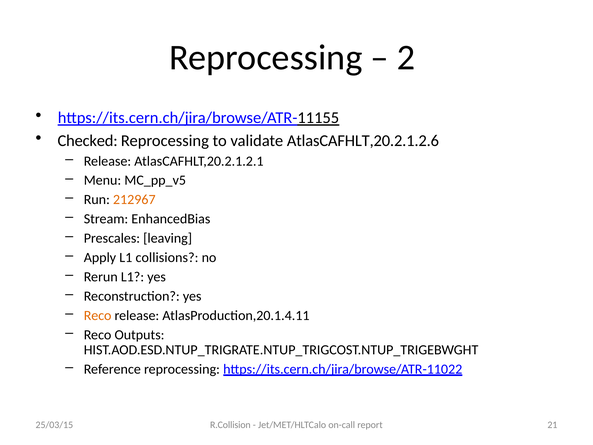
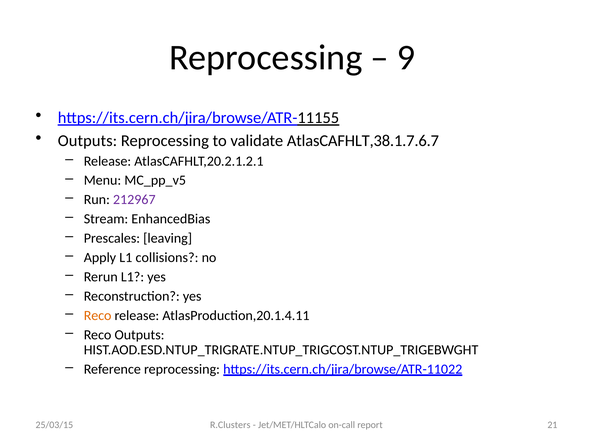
2: 2 -> 9
Checked at (88, 141): Checked -> Outputs
AtlasCAFHLT,20.2.1.2.6: AtlasCAFHLT,20.2.1.2.6 -> AtlasCAFHLT,38.1.7.6.7
212967 colour: orange -> purple
R.Collision: R.Collision -> R.Clusters
